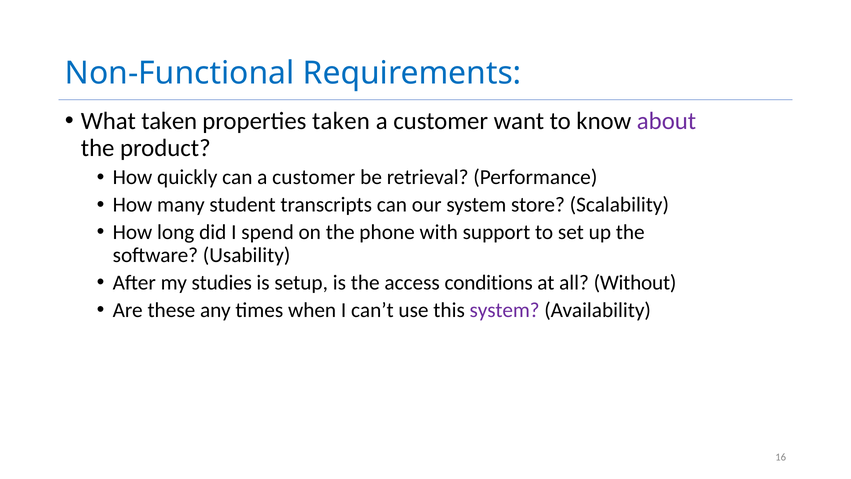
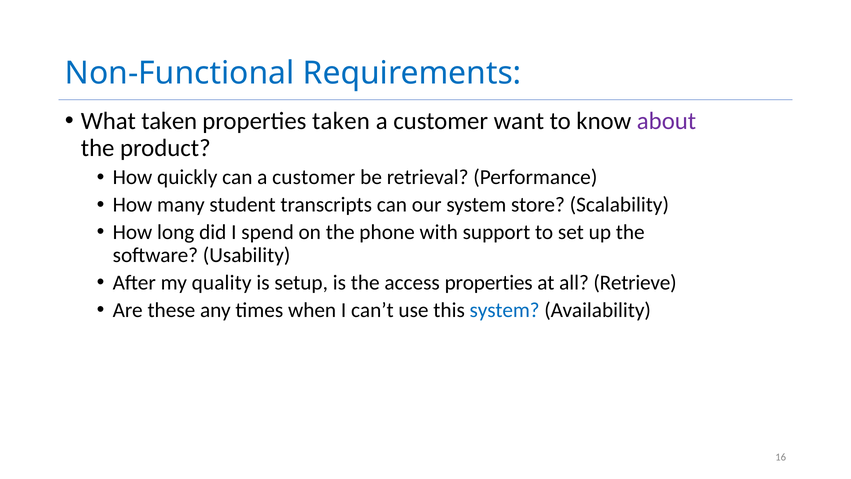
studies: studies -> quality
access conditions: conditions -> properties
Without: Without -> Retrieve
system at (505, 310) colour: purple -> blue
